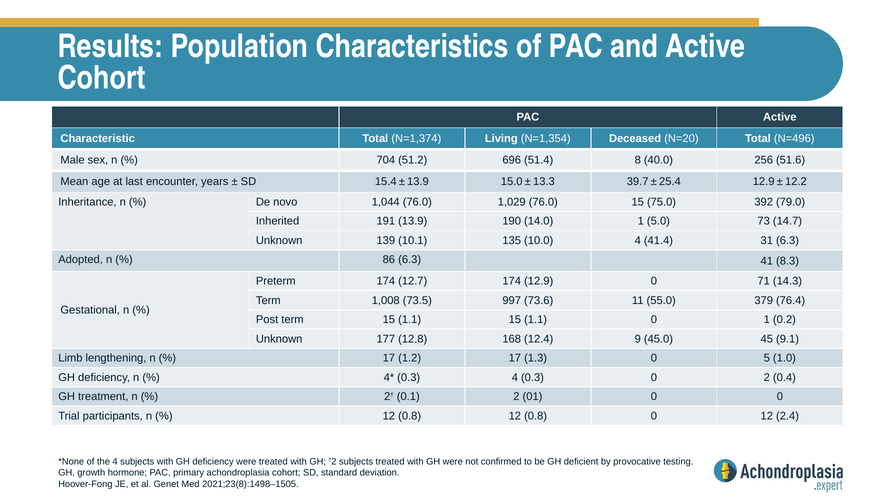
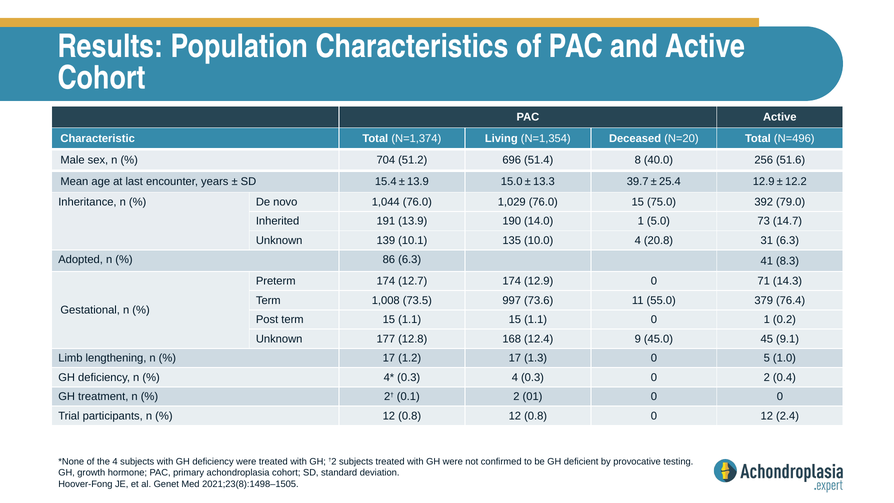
41.4: 41.4 -> 20.8
